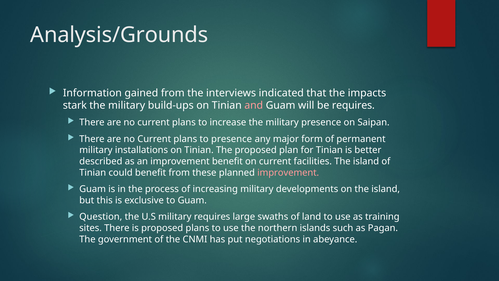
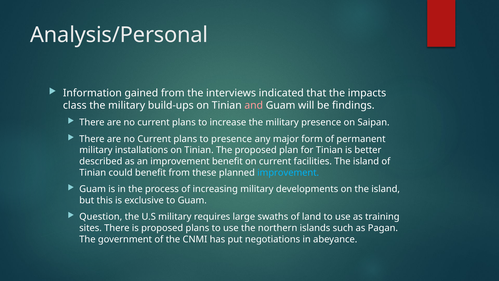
Analysis/Grounds: Analysis/Grounds -> Analysis/Personal
stark: stark -> class
be requires: requires -> findings
improvement at (288, 172) colour: pink -> light blue
